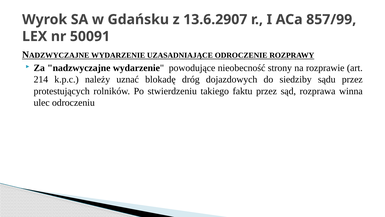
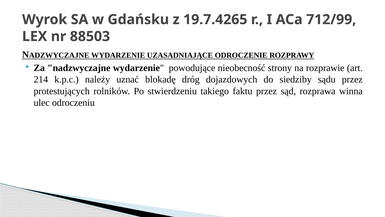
13.6.2907: 13.6.2907 -> 19.7.4265
857/99: 857/99 -> 712/99
50091: 50091 -> 88503
